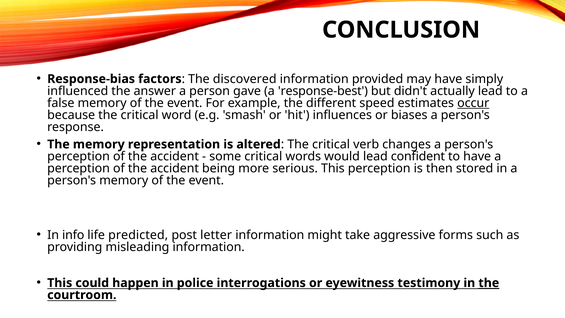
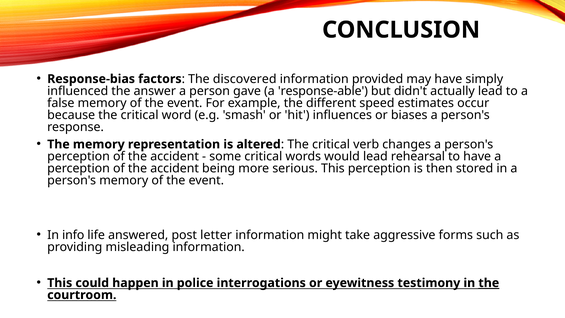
response-best: response-best -> response-able
occur underline: present -> none
confident: confident -> rehearsal
predicted: predicted -> answered
